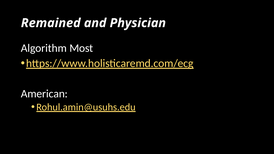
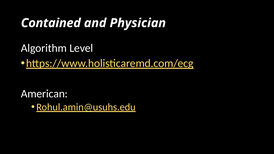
Remained: Remained -> Contained
Most: Most -> Level
